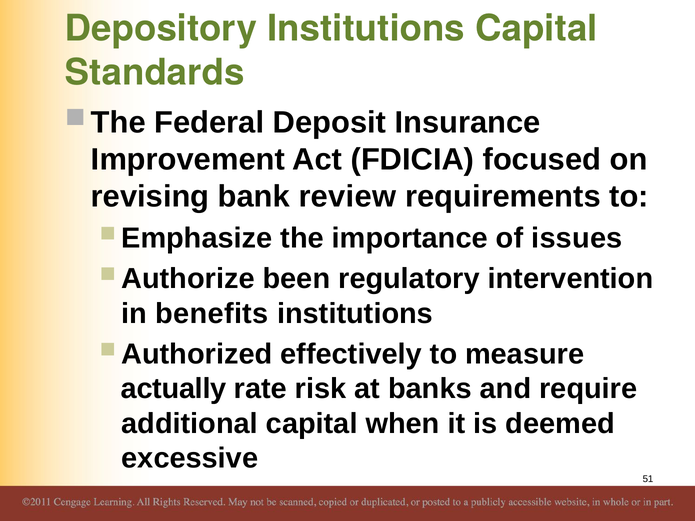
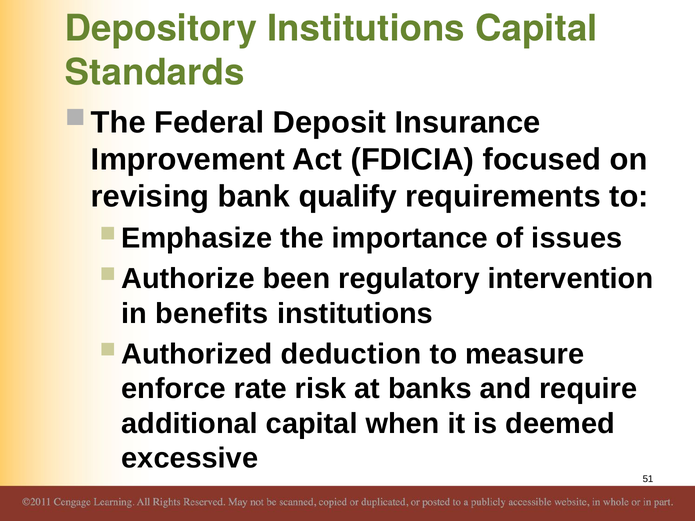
review: review -> qualify
effectively: effectively -> deduction
actually: actually -> enforce
